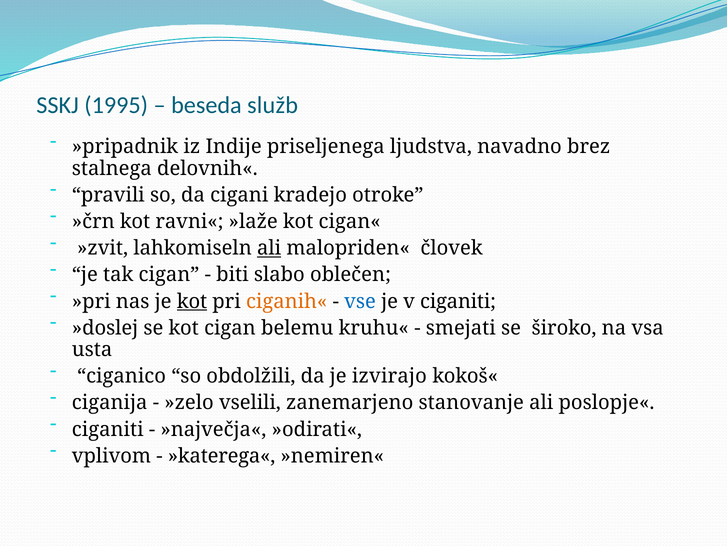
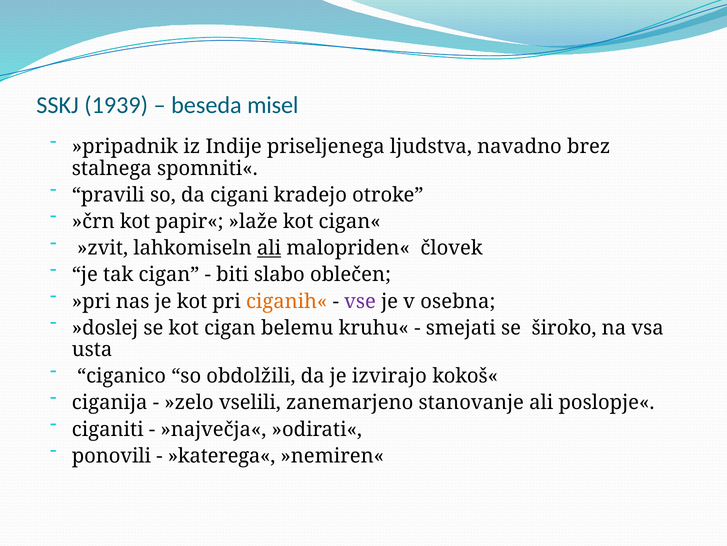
1995: 1995 -> 1939
služb: služb -> misel
delovnih«: delovnih« -> spomniti«
ravni«: ravni« -> papir«
kot at (192, 301) underline: present -> none
vse colour: blue -> purple
v ciganiti: ciganiti -> osebna
vplivom: vplivom -> ponovili
